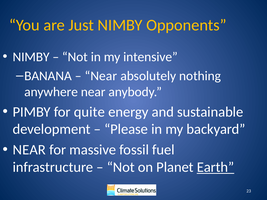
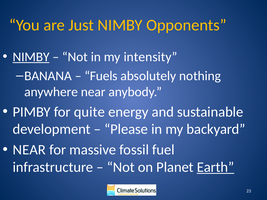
NIMBY at (31, 57) underline: none -> present
intensive: intensive -> intensity
Near at (101, 76): Near -> Fuels
